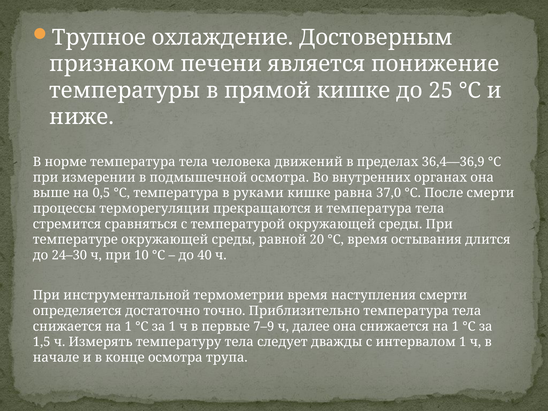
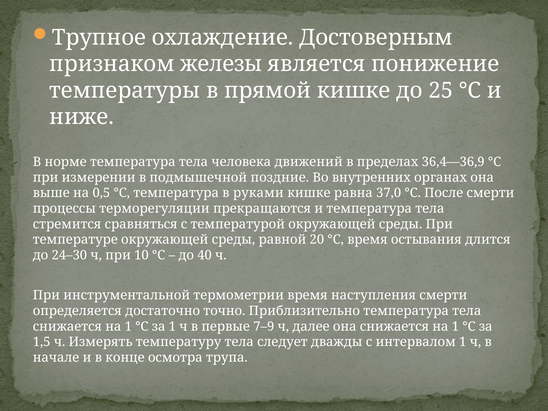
печени: печени -> железы
подмышечной осмотра: осмотра -> поздние
